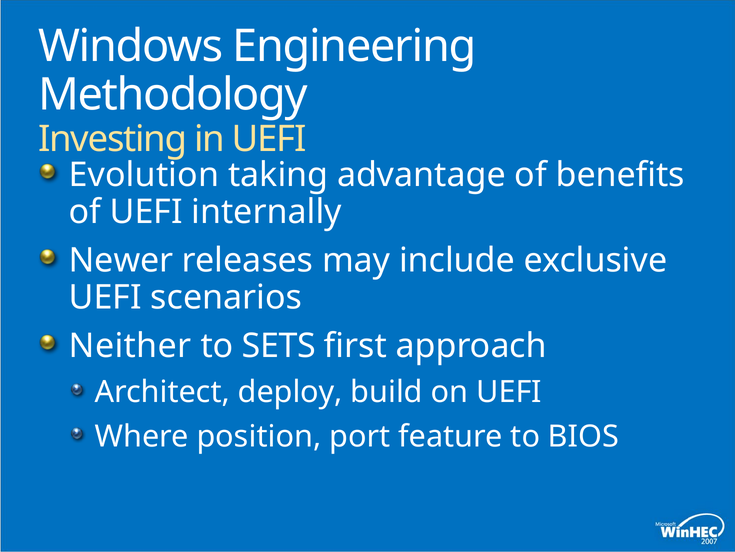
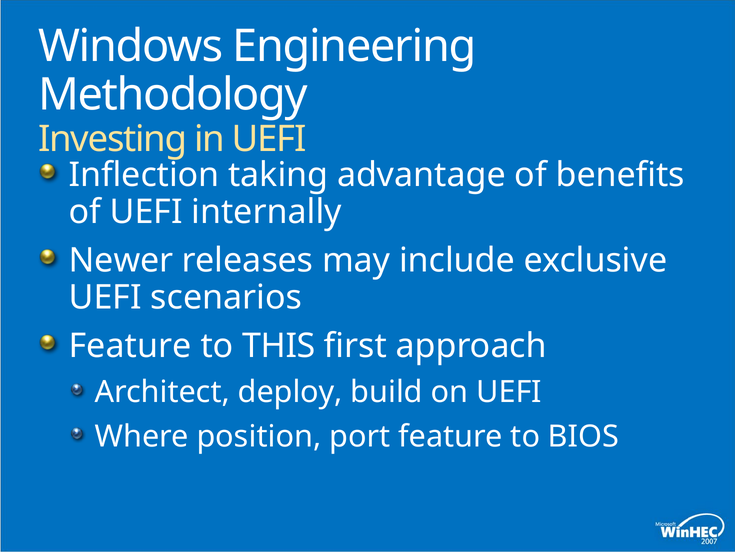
Evolution: Evolution -> Inflection
Neither at (130, 346): Neither -> Feature
SETS: SETS -> THIS
